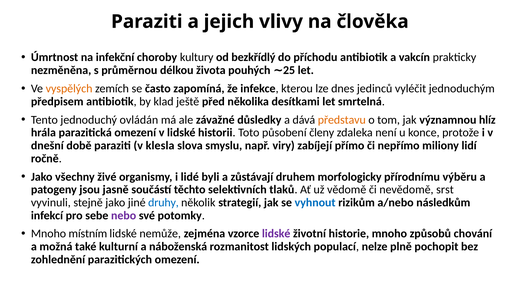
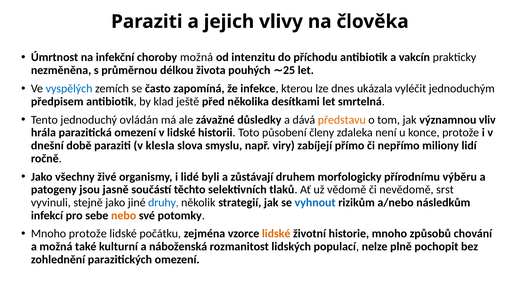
choroby kultury: kultury -> možná
bezkřídlý: bezkřídlý -> intenzitu
vyspělých colour: orange -> blue
jedinců: jedinců -> ukázala
hlíz: hlíz -> vliv
nebo colour: purple -> orange
Mnoho místním: místním -> protože
nemůže: nemůže -> počátku
lidské at (276, 233) colour: purple -> orange
